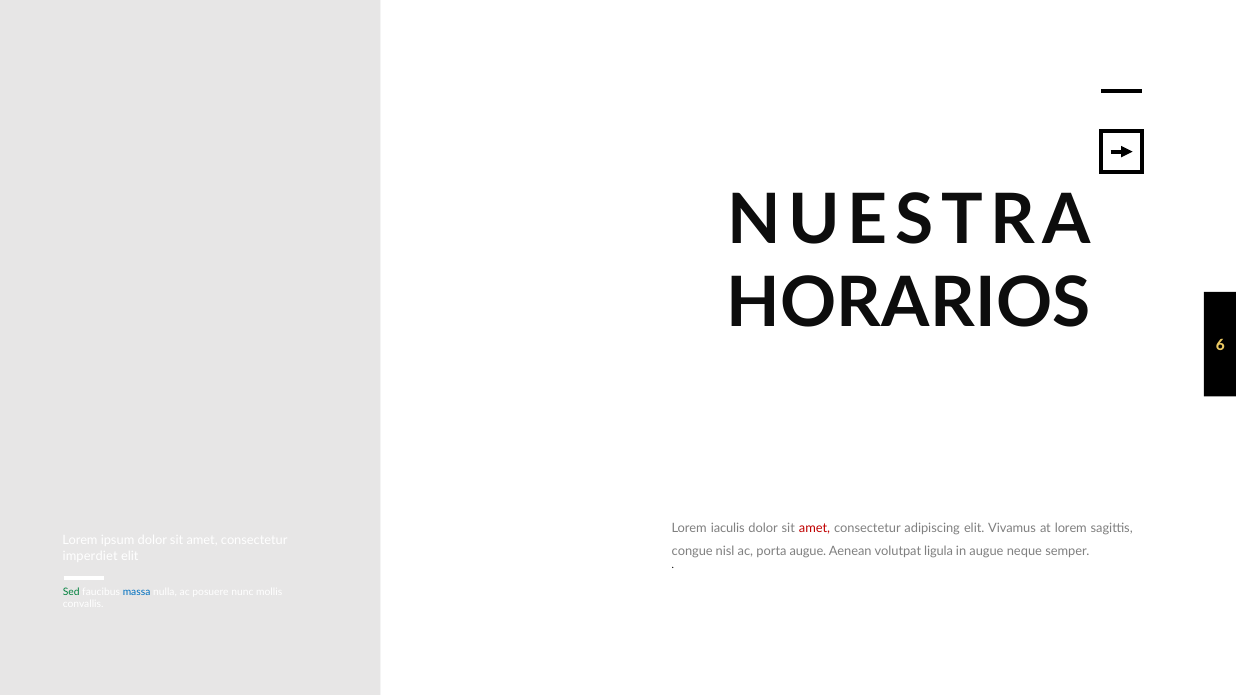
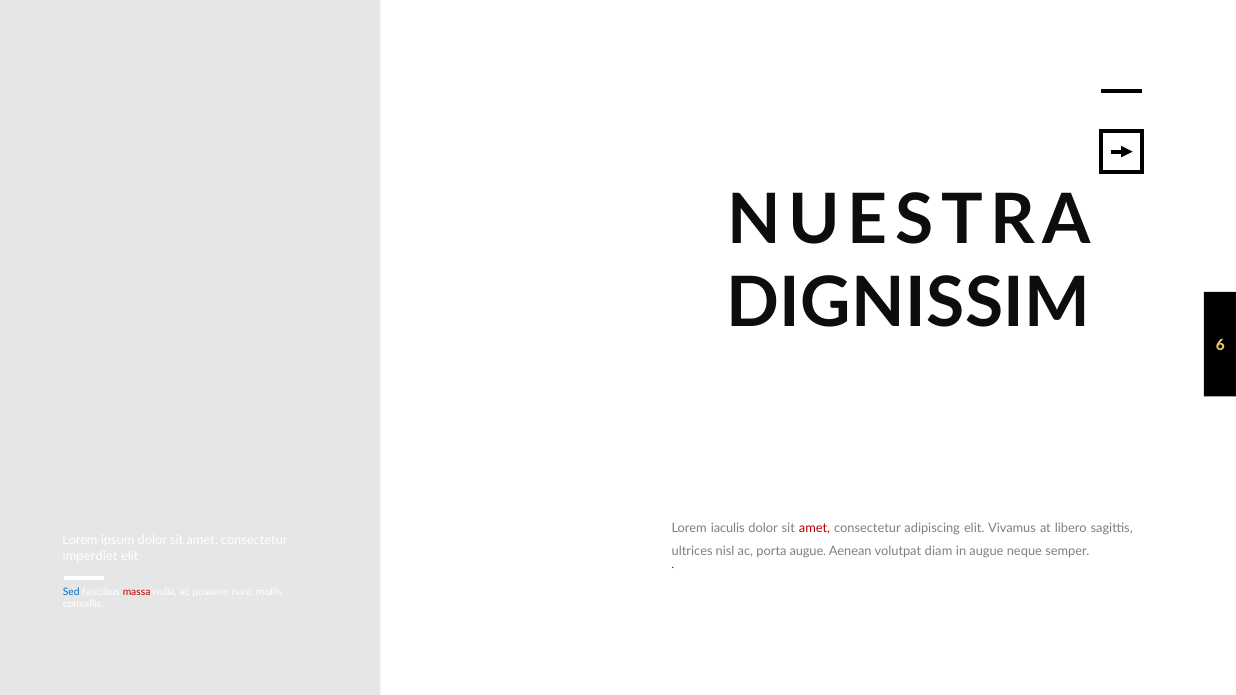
HORARIOS: HORARIOS -> DIGNISSIM
at lorem: lorem -> libero
congue: congue -> ultrices
ligula: ligula -> diam
Sed colour: green -> blue
massa colour: blue -> red
